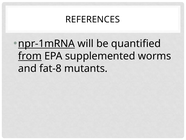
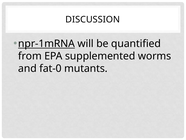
REFERENCES: REFERENCES -> DISCUSSION
from underline: present -> none
fat-8: fat-8 -> fat-0
